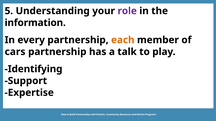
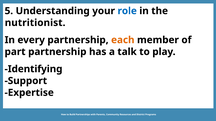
role colour: purple -> blue
information: information -> nutritionist
cars: cars -> part
